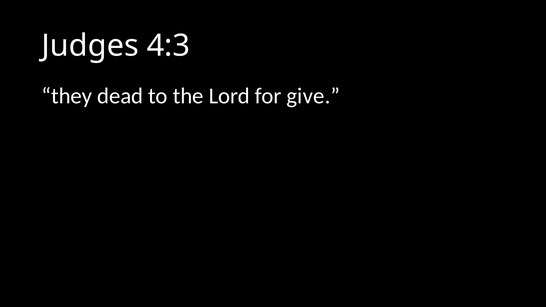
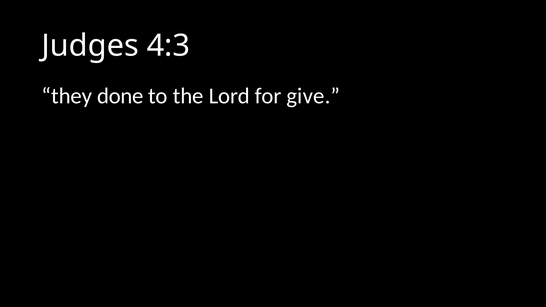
dead: dead -> done
